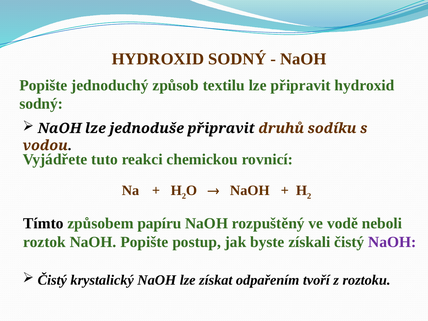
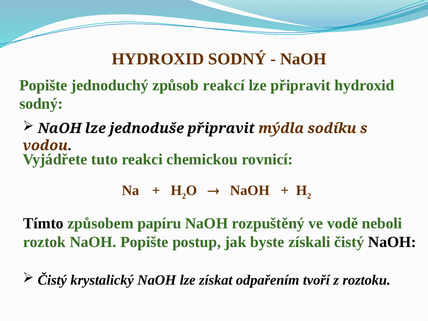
textilu: textilu -> reakcí
druhů: druhů -> mýdla
NaOH at (392, 242) colour: purple -> black
